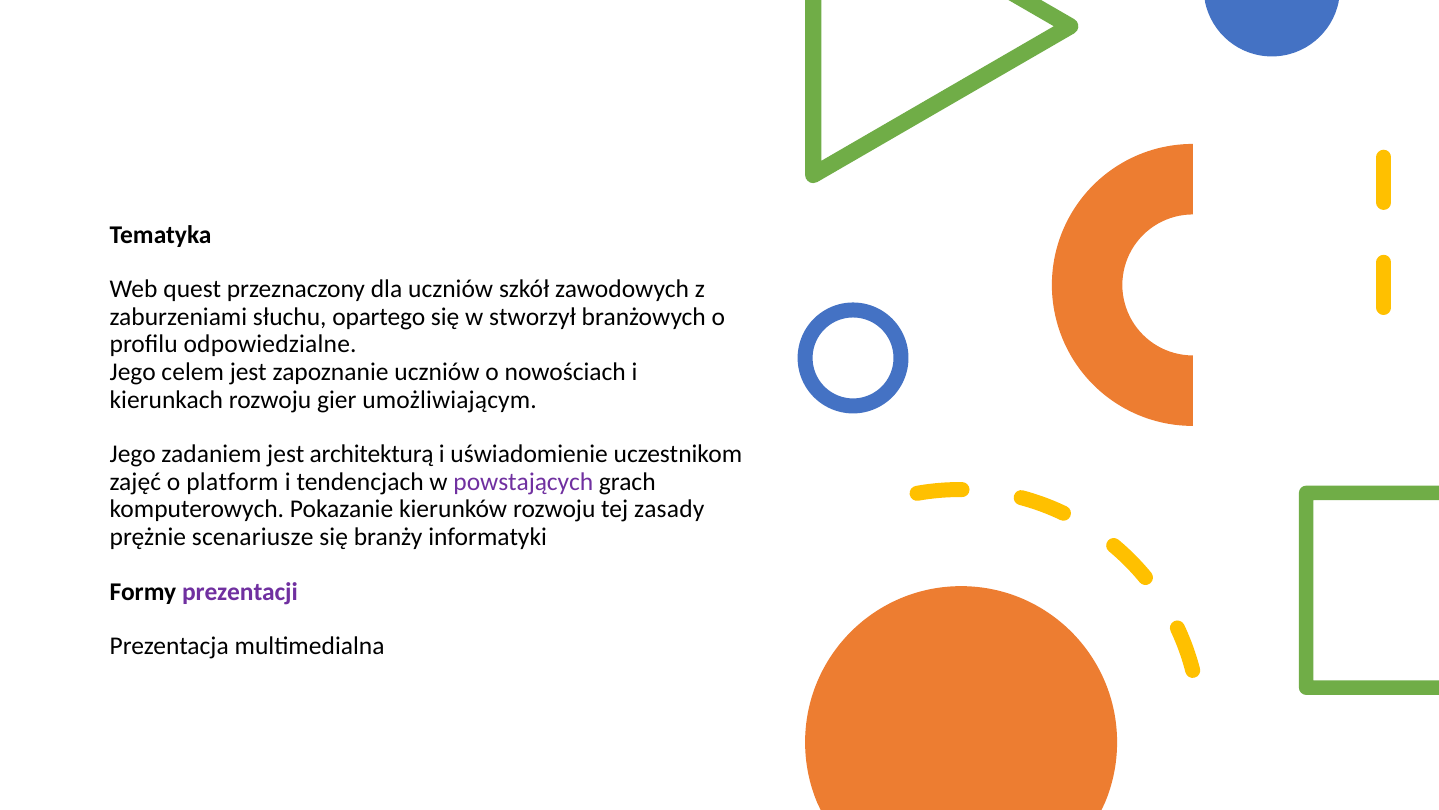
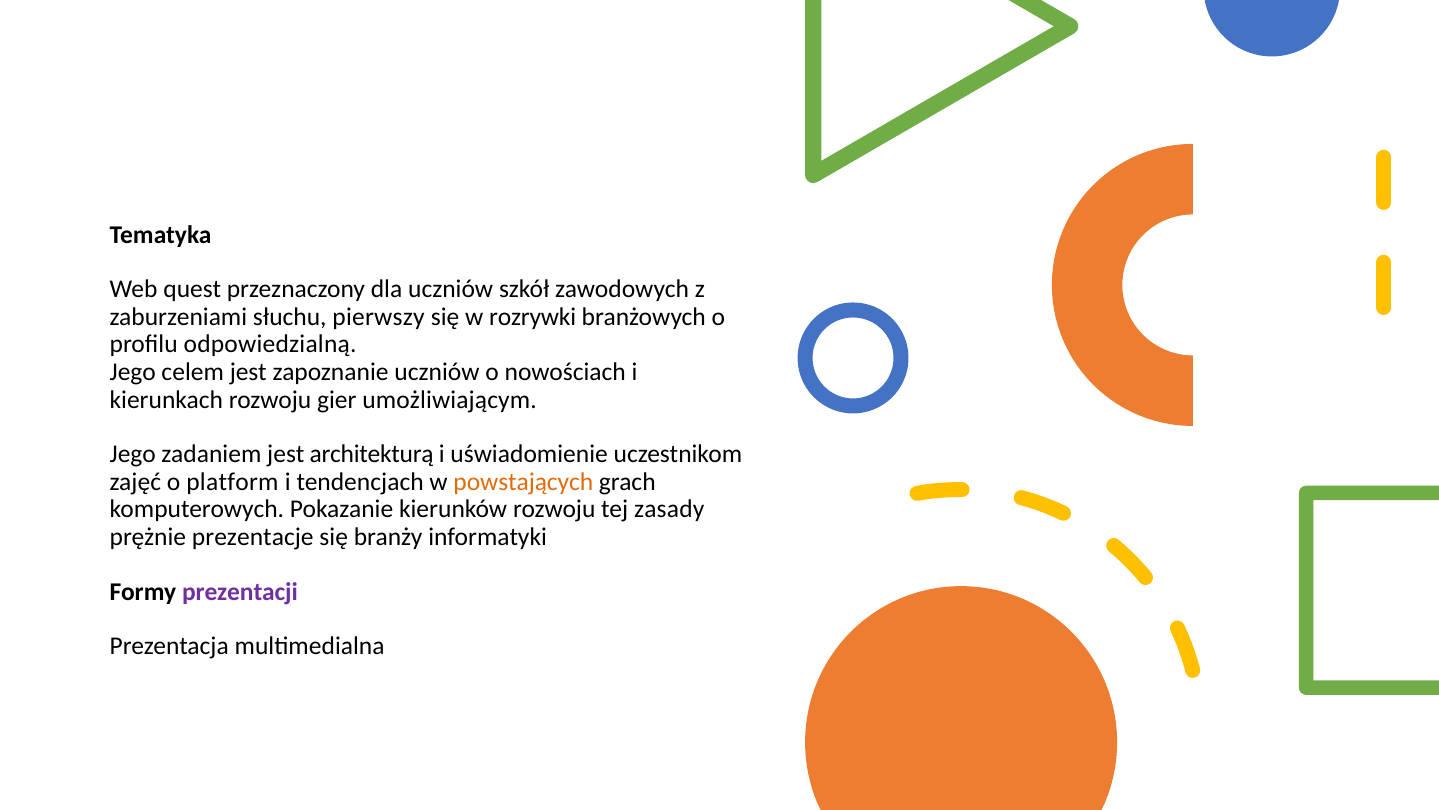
opartego: opartego -> pierwszy
stworzył: stworzył -> rozrywki
odpowiedzialne: odpowiedzialne -> odpowiedzialną
powstających colour: purple -> orange
scenariusze: scenariusze -> prezentacje
